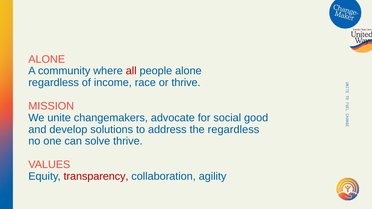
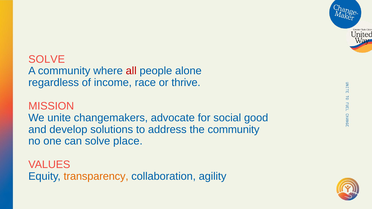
ALONE at (47, 59): ALONE -> SOLVE
the regardless: regardless -> community
solve thrive: thrive -> place
transparency colour: red -> orange
